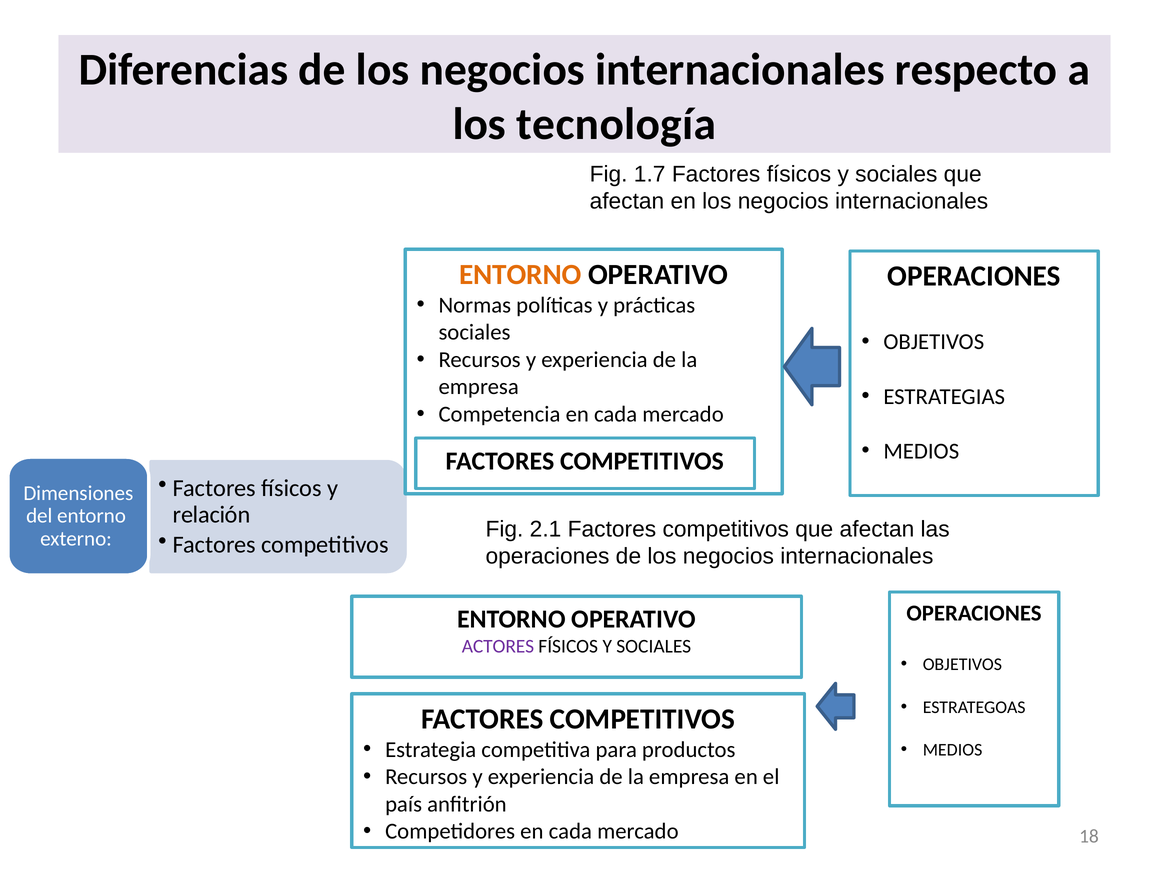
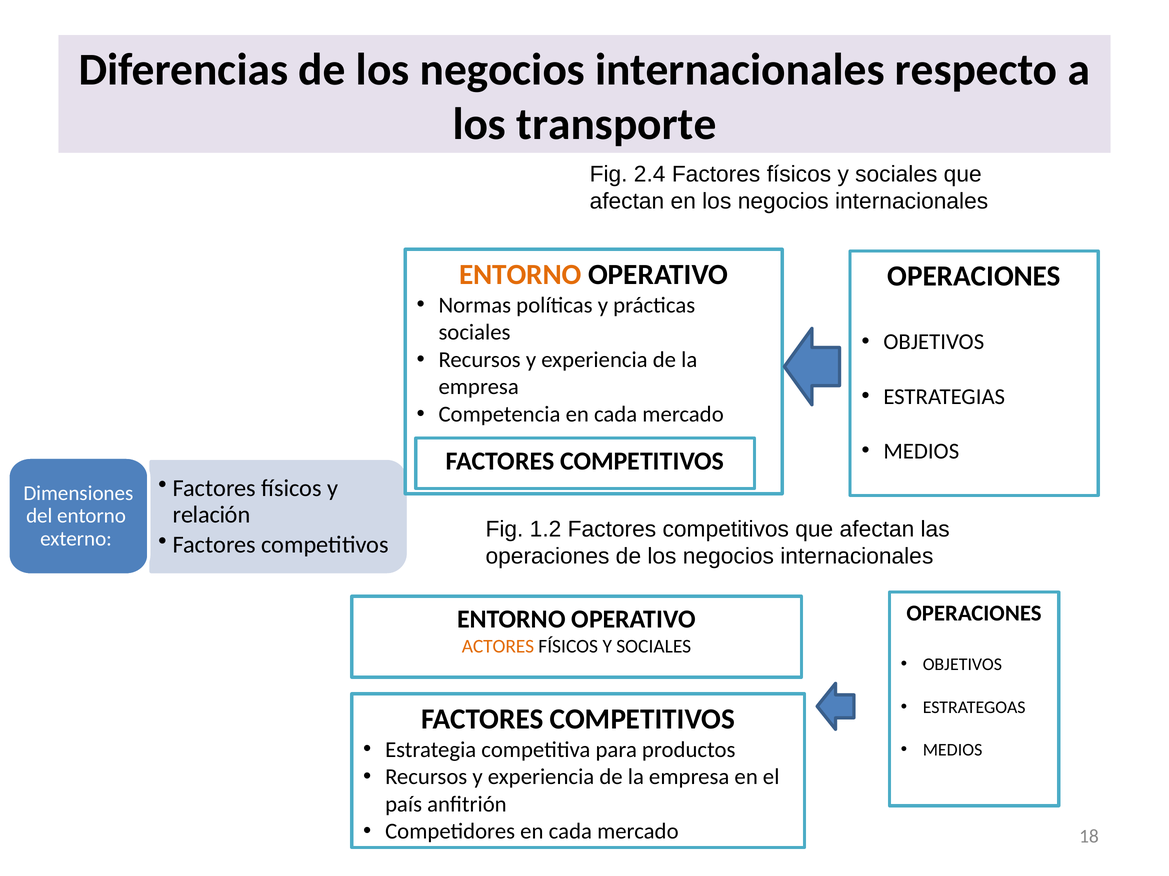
tecnología: tecnología -> transporte
1.7: 1.7 -> 2.4
2.1: 2.1 -> 1.2
ACTORES colour: purple -> orange
